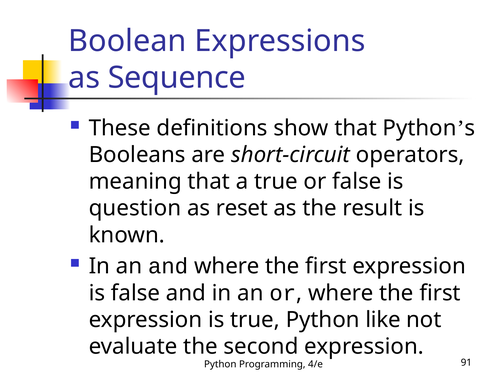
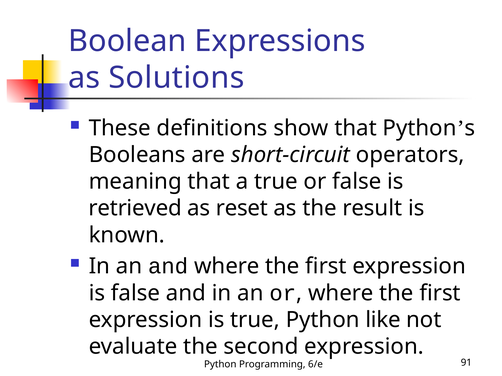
Sequence: Sequence -> Solutions
question: question -> retrieved
4/e: 4/e -> 6/e
